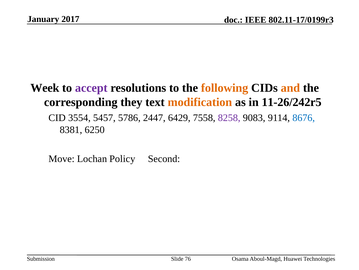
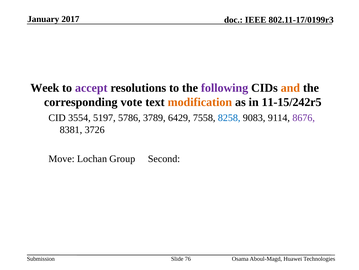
following colour: orange -> purple
they: they -> vote
11-26/242r5: 11-26/242r5 -> 11-15/242r5
5457: 5457 -> 5197
2447: 2447 -> 3789
8258 colour: purple -> blue
8676 colour: blue -> purple
6250: 6250 -> 3726
Policy: Policy -> Group
